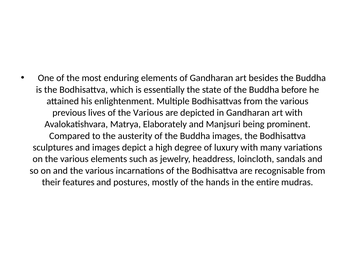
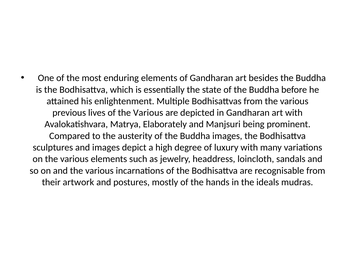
features: features -> artwork
entire: entire -> ideals
